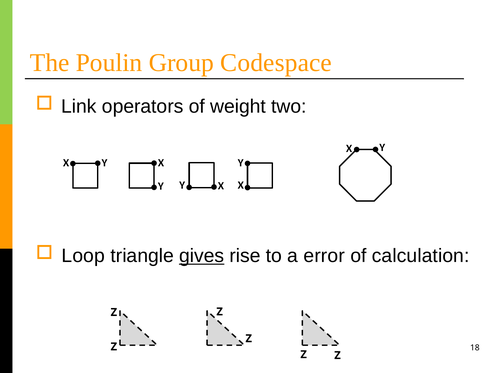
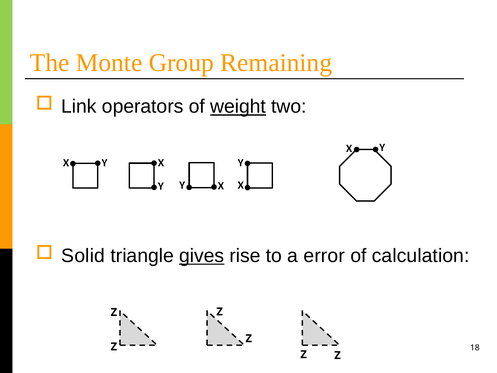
Poulin: Poulin -> Monte
Codespace: Codespace -> Remaining
weight underline: none -> present
Loop: Loop -> Solid
